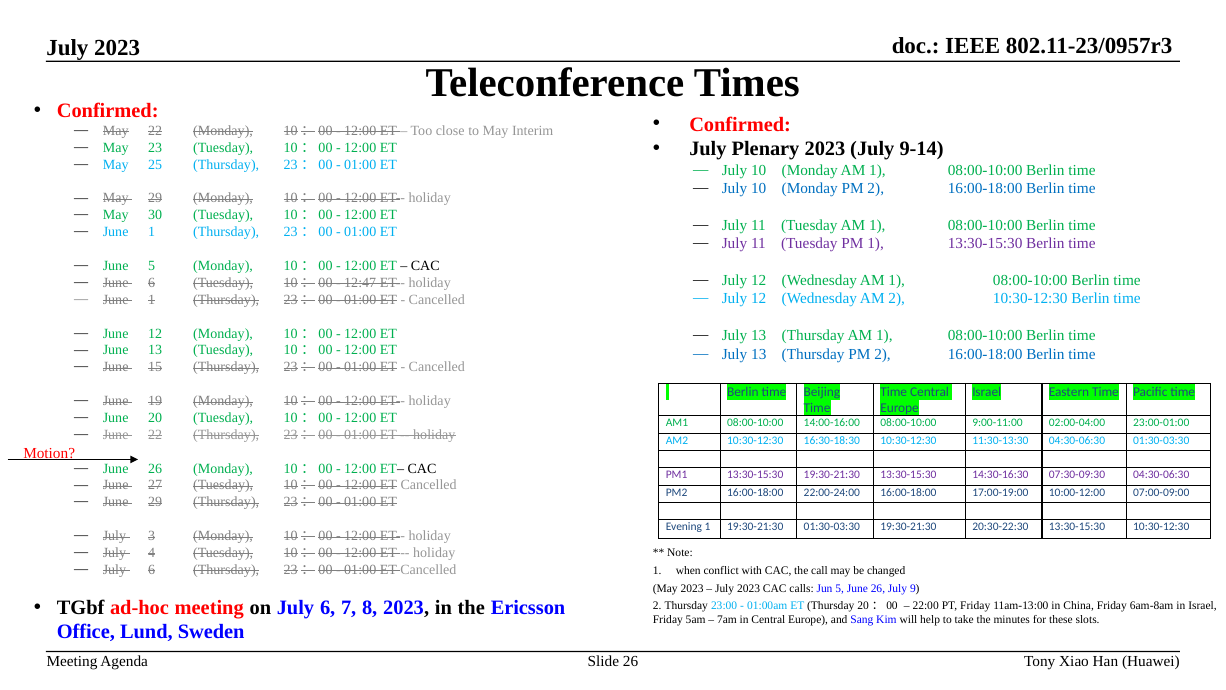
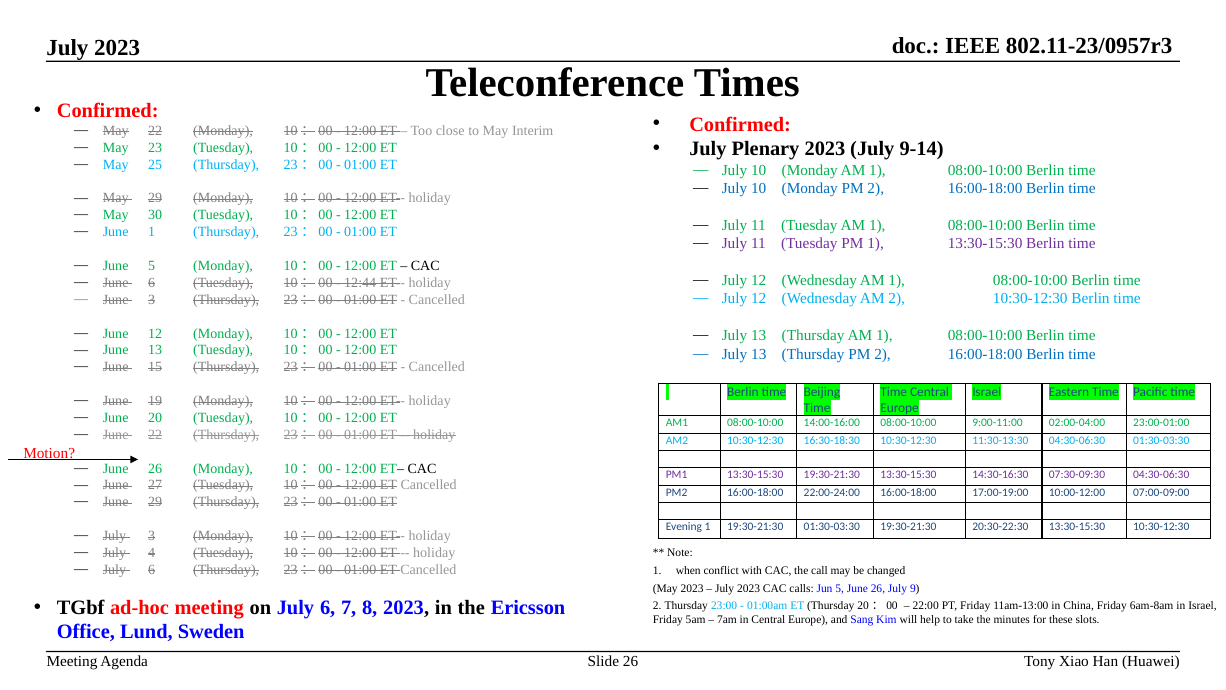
12:47: 12:47 -> 12:44
1 at (152, 299): 1 -> 3
